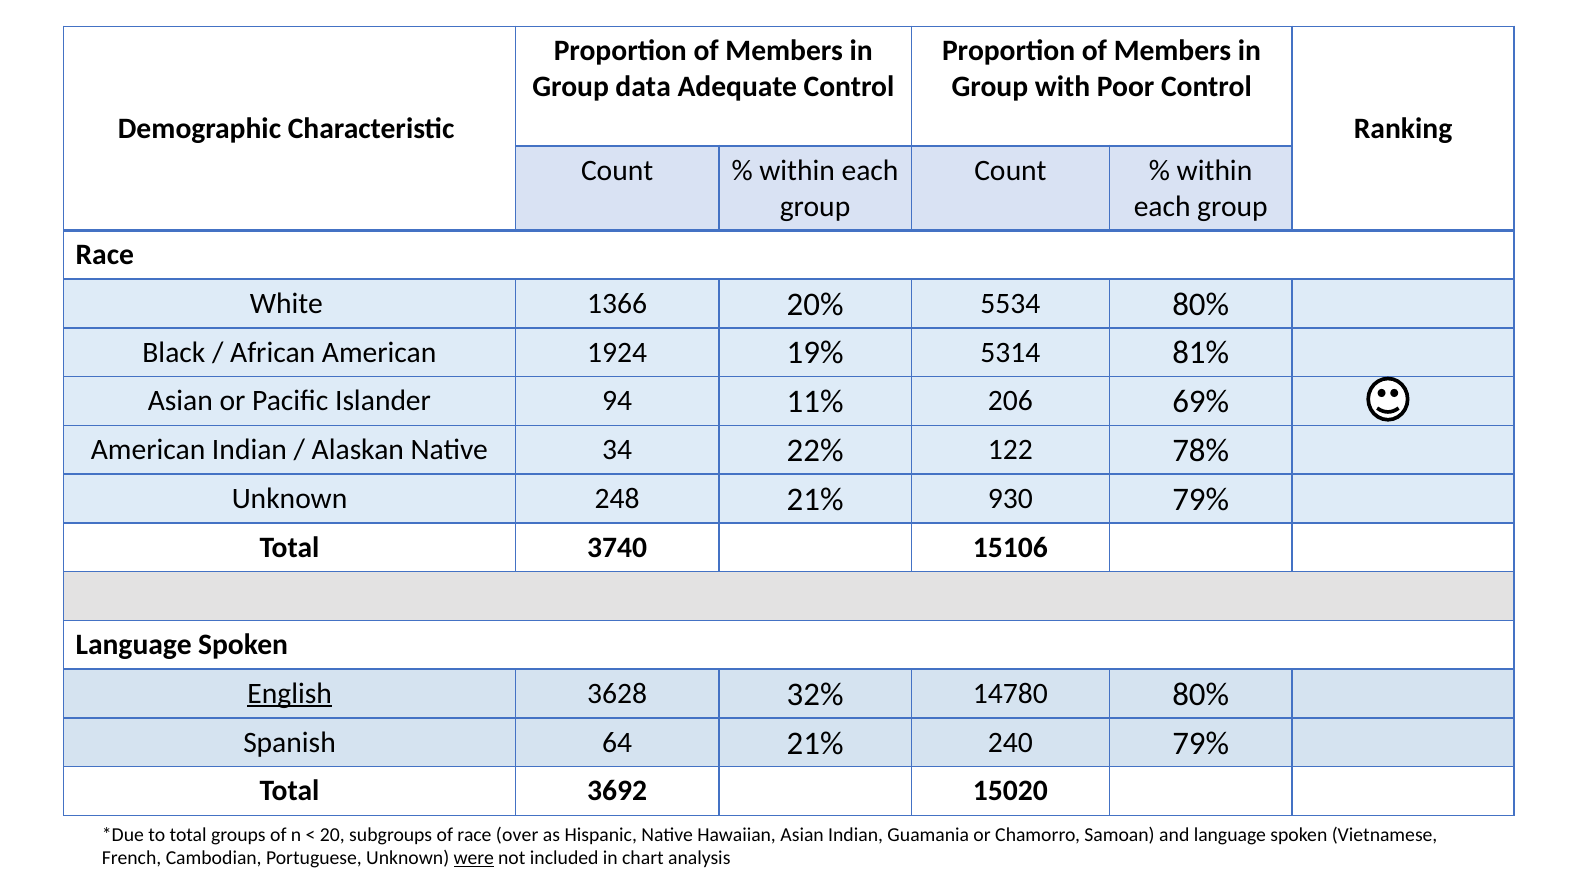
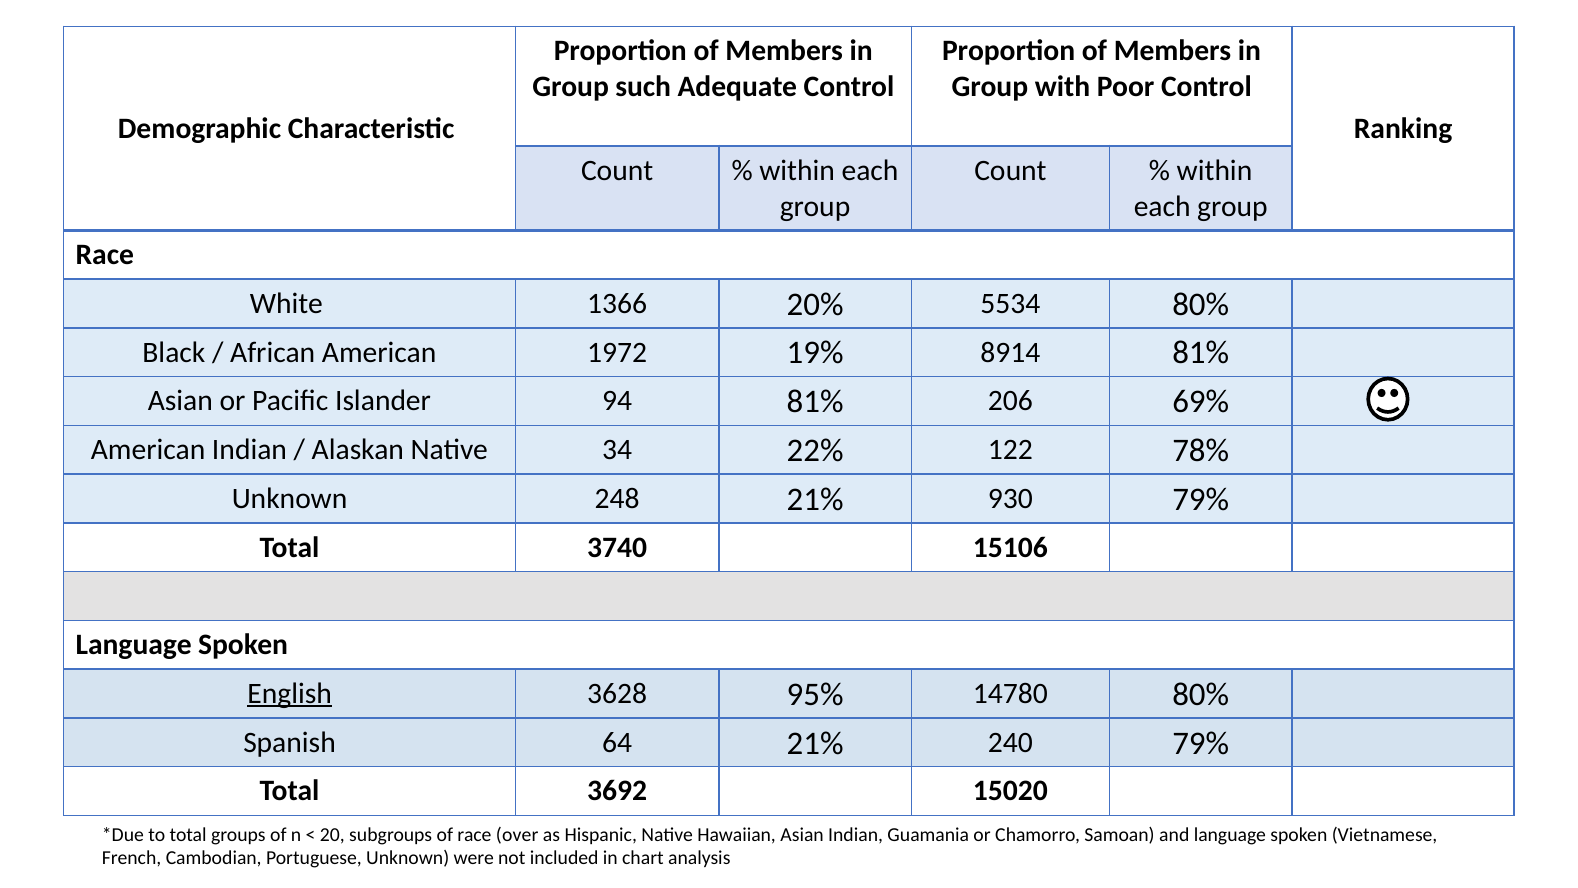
data: data -> such
1924: 1924 -> 1972
5314: 5314 -> 8914
94 11%: 11% -> 81%
32%: 32% -> 95%
were underline: present -> none
